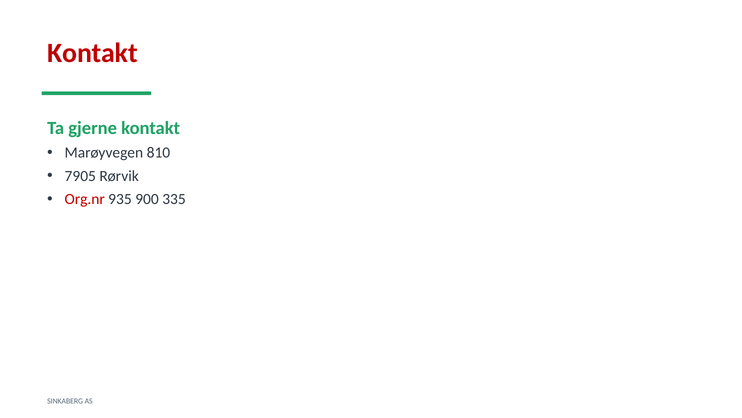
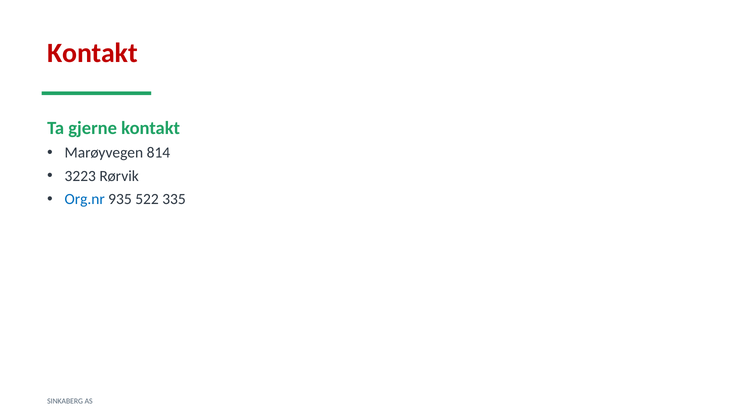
810: 810 -> 814
7905: 7905 -> 3223
Org.nr colour: red -> blue
900: 900 -> 522
